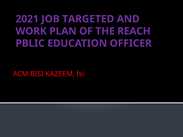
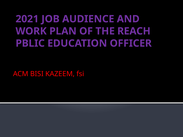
TARGETED: TARGETED -> AUDIENCE
